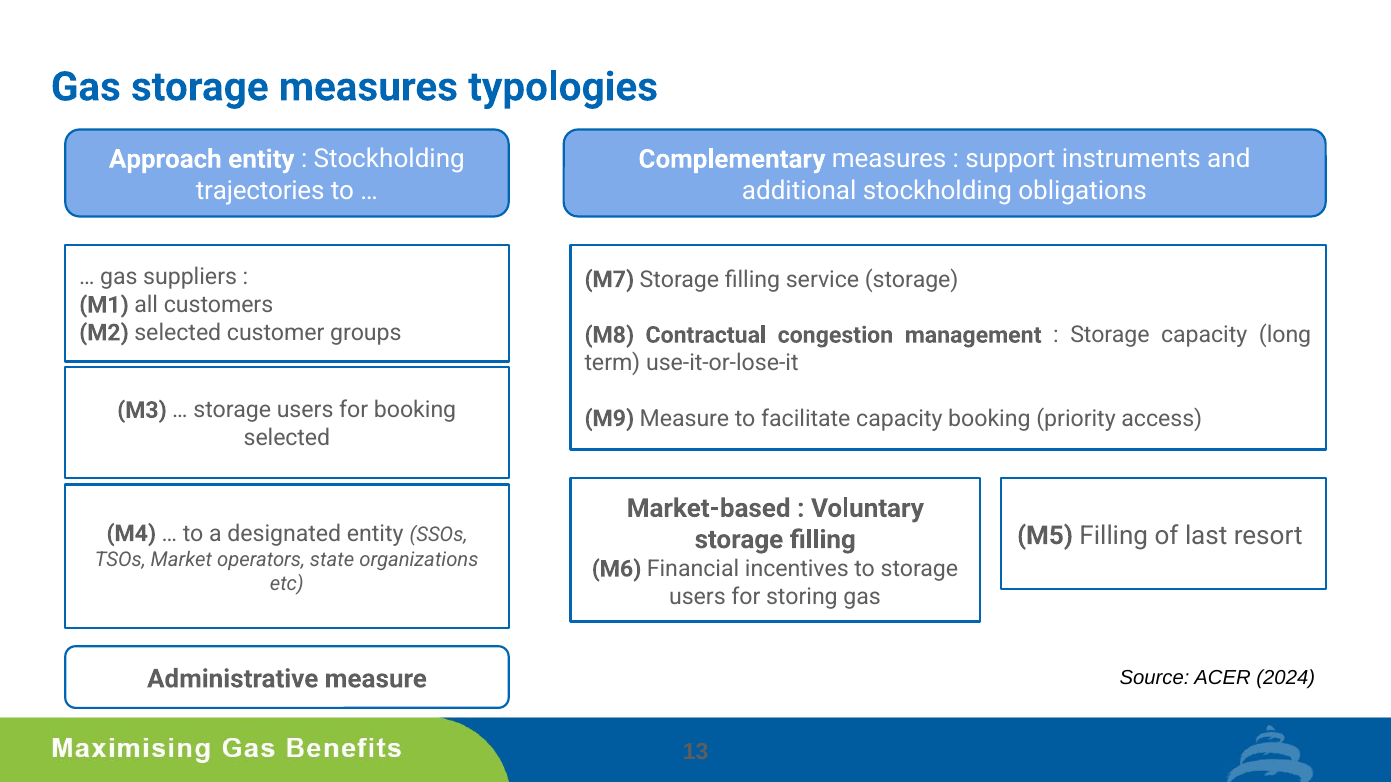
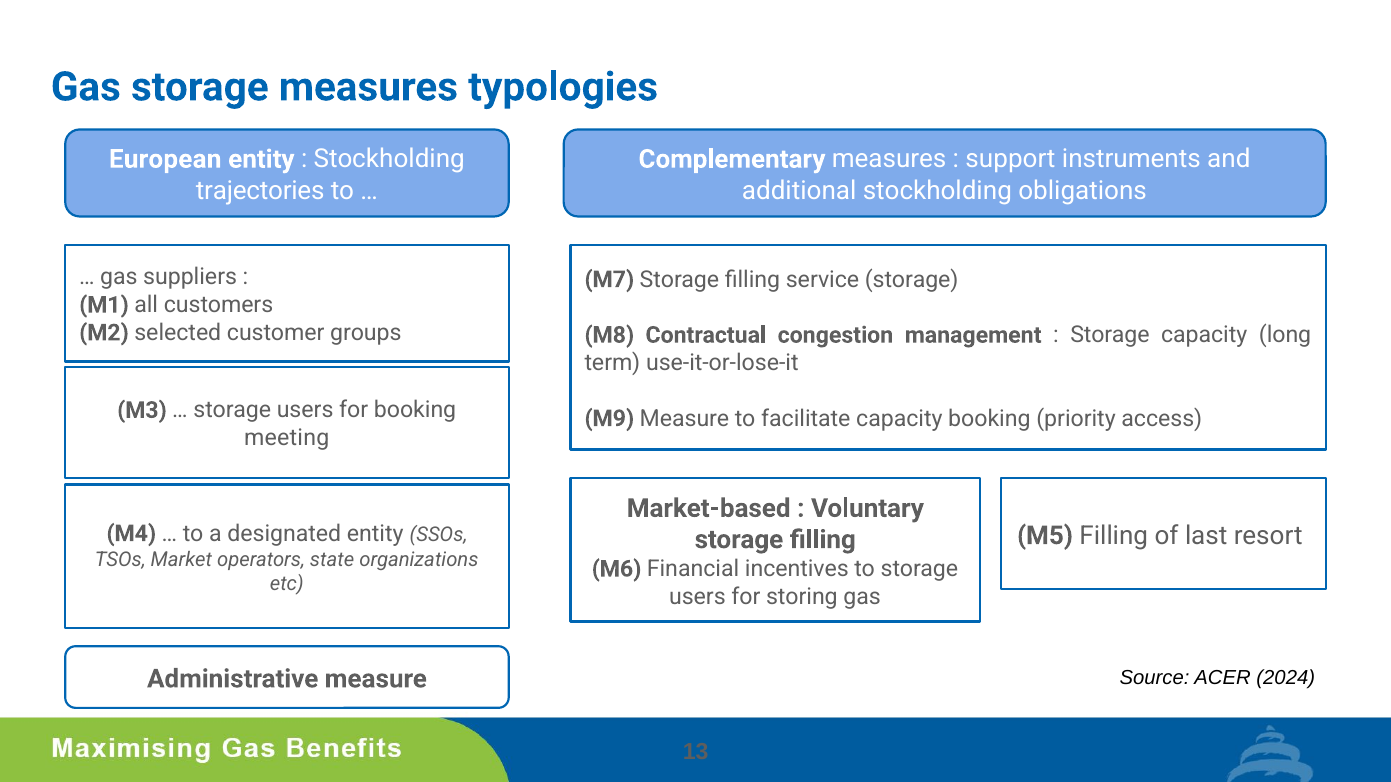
Approach: Approach -> European
selected at (287, 438): selected -> meeting
